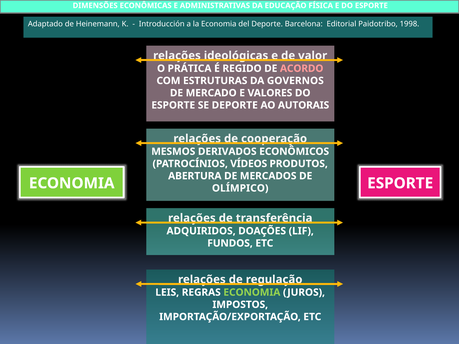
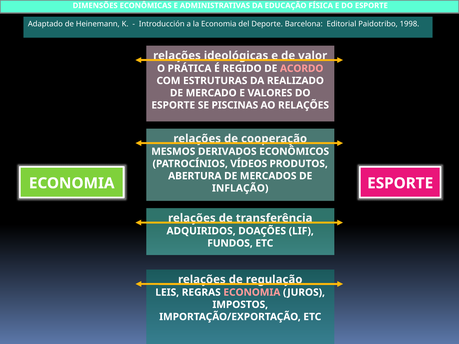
GOVERNOS: GOVERNOS -> REALIZADO
SE DEPORTE: DEPORTE -> PISCINAS
AO AUTORAIS: AUTORAIS -> RELAÇÕES
OLÍMPICO: OLÍMPICO -> INFLAÇÃO
ECONOMIA at (252, 293) colour: light green -> pink
